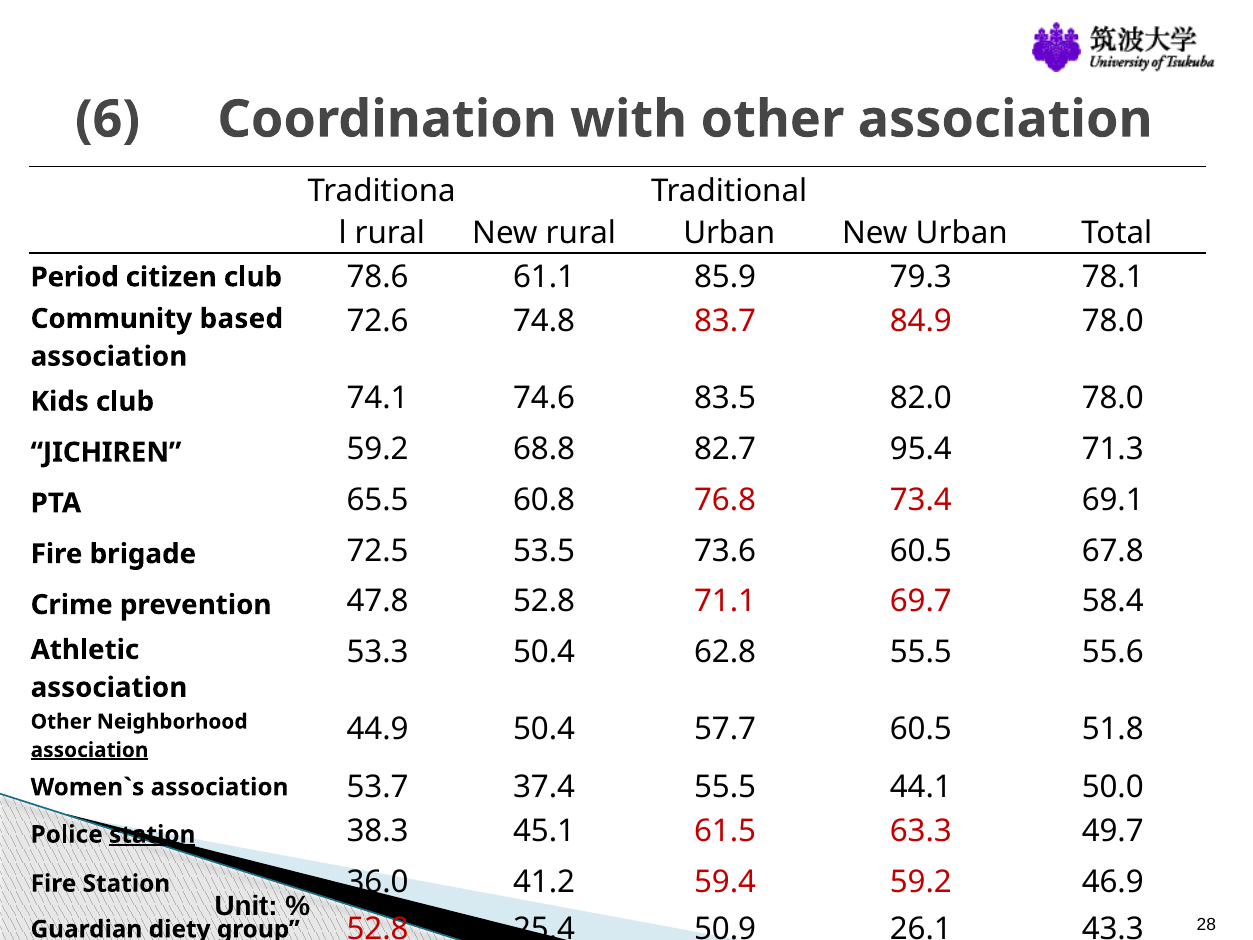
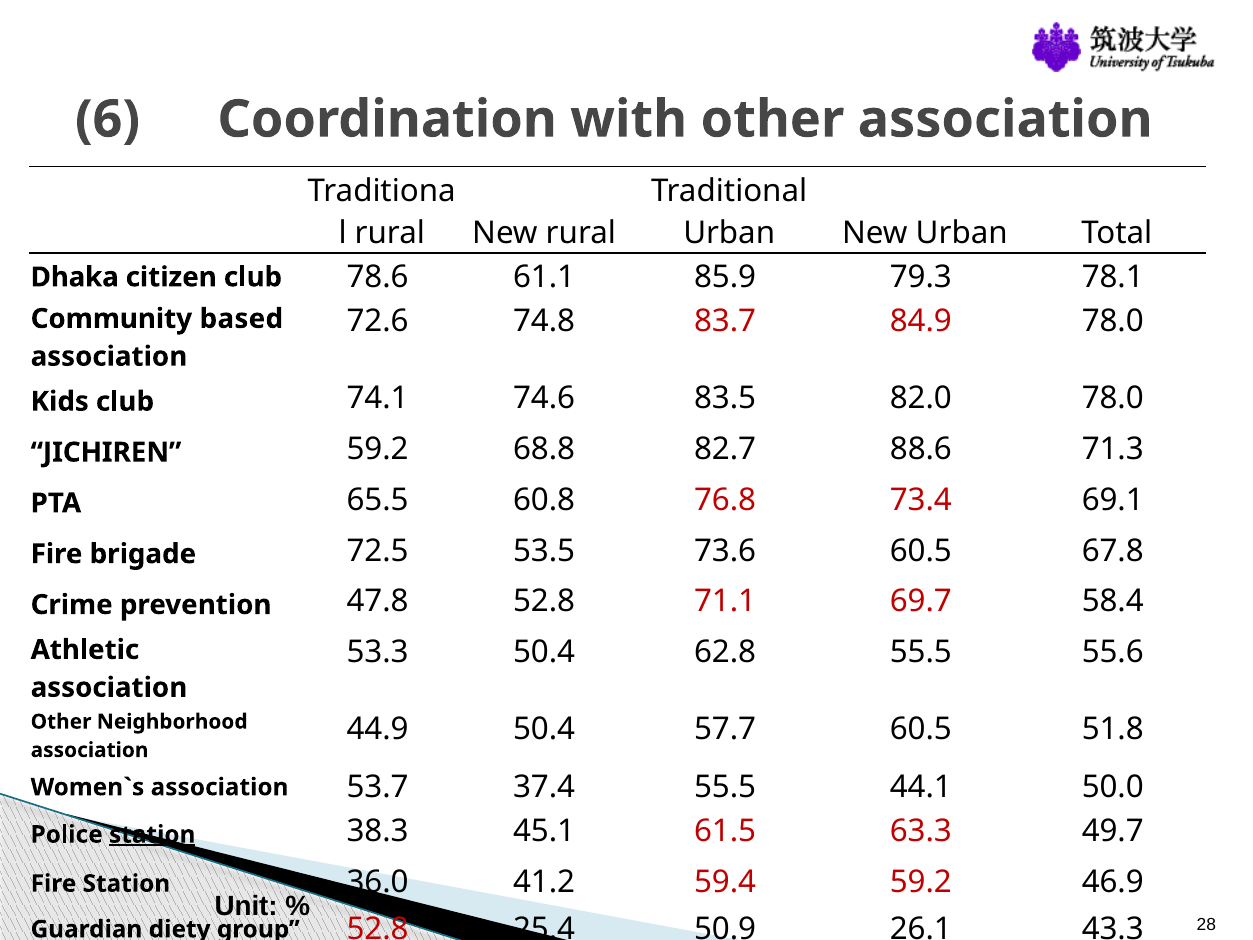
Period: Period -> Dhaka
95.4: 95.4 -> 88.6
association at (90, 750) underline: present -> none
